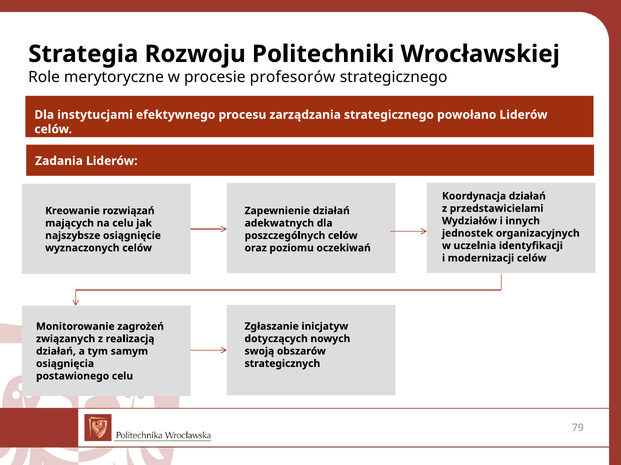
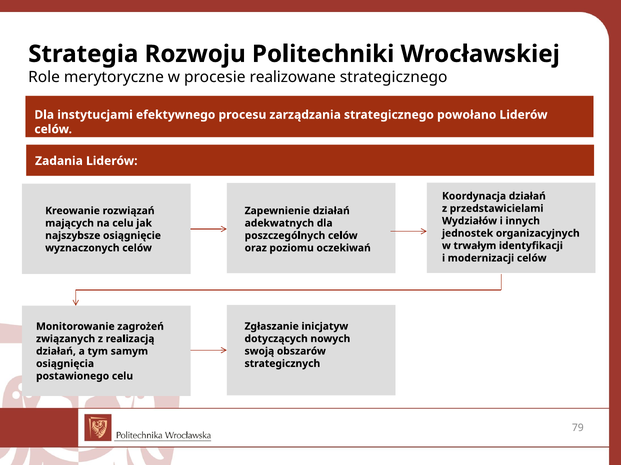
profesorów: profesorów -> realizowane
uczelnia: uczelnia -> trwałym
